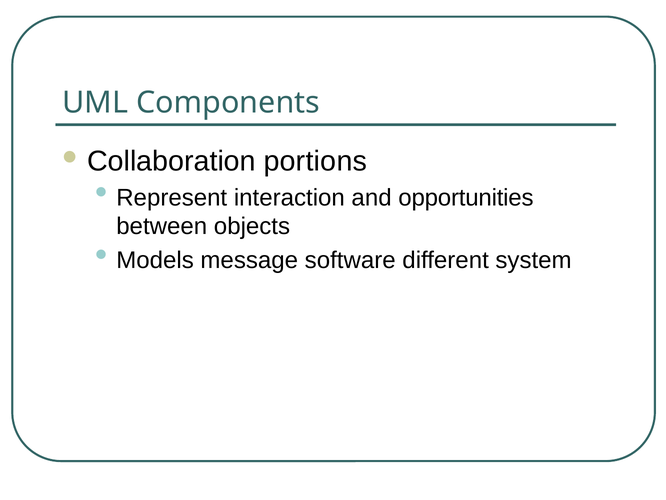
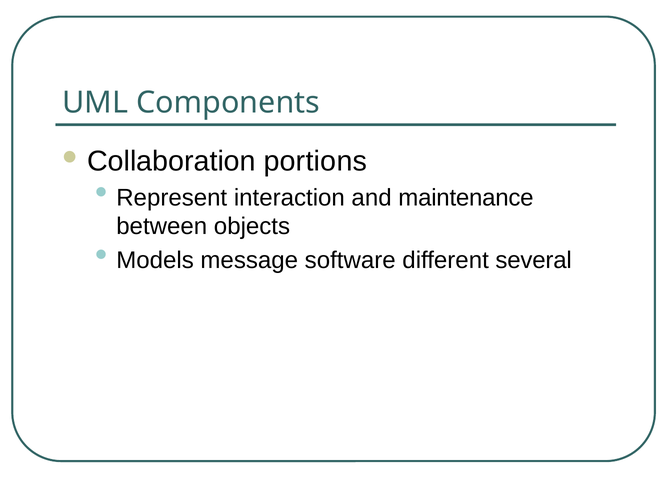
opportunities: opportunities -> maintenance
system: system -> several
